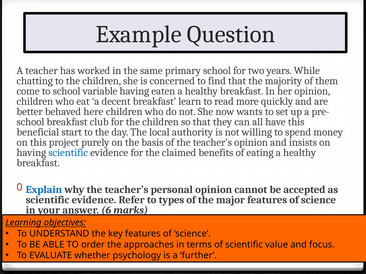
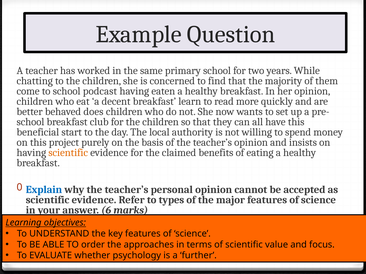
variable: variable -> podcast
here: here -> does
scientific at (68, 153) colour: blue -> orange
